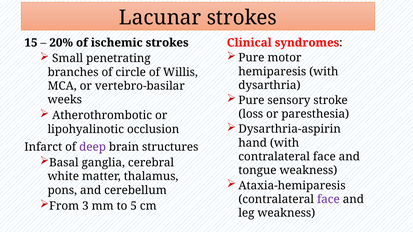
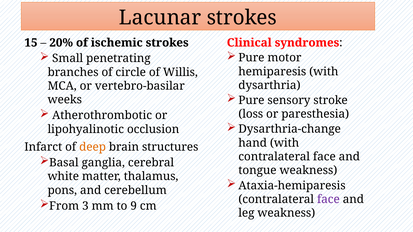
Dysarthria-aspirin: Dysarthria-aspirin -> Dysarthria-change
deep colour: purple -> orange
5: 5 -> 9
